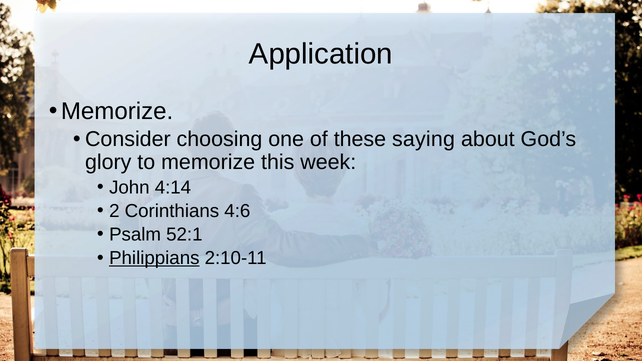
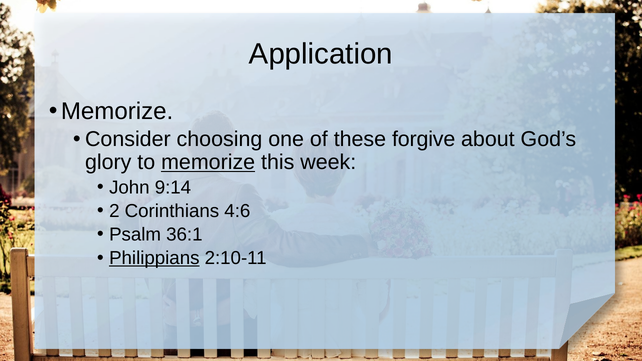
saying: saying -> forgive
memorize at (208, 162) underline: none -> present
4:14: 4:14 -> 9:14
52:1: 52:1 -> 36:1
